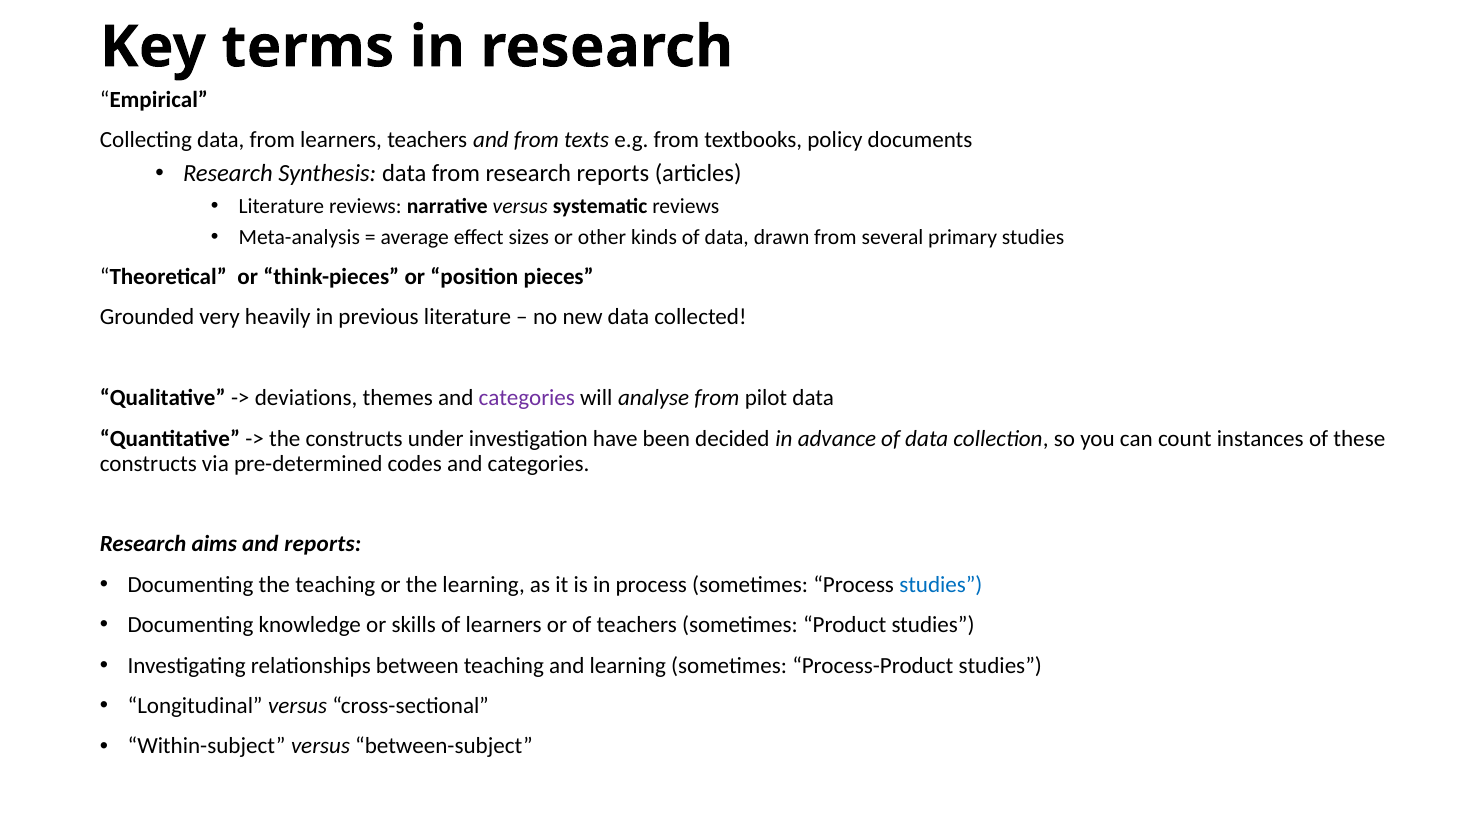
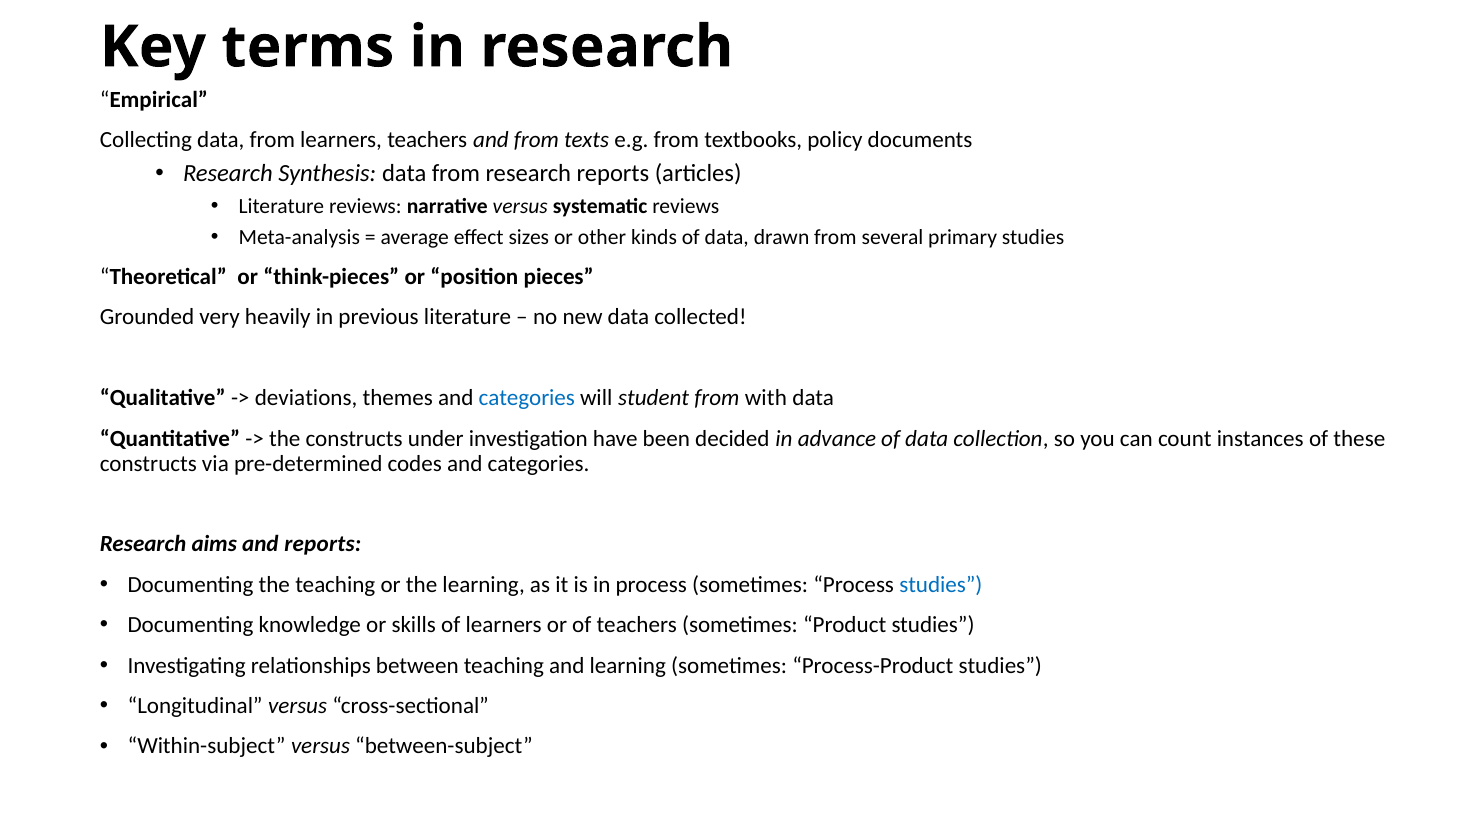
categories at (527, 398) colour: purple -> blue
analyse: analyse -> student
pilot: pilot -> with
